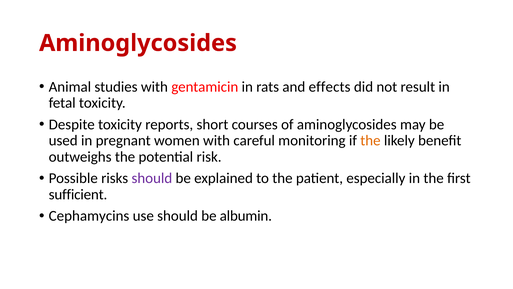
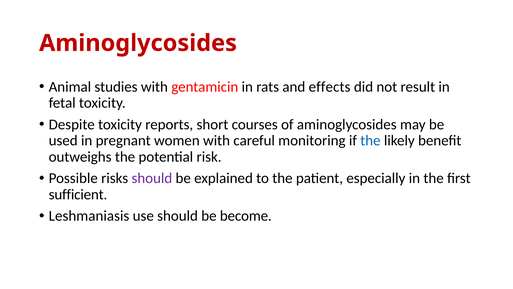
the at (370, 140) colour: orange -> blue
Cephamycins: Cephamycins -> Leshmaniasis
albumin: albumin -> become
